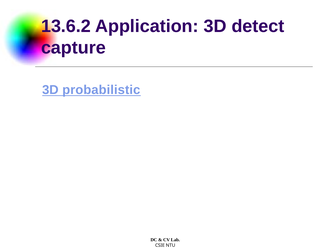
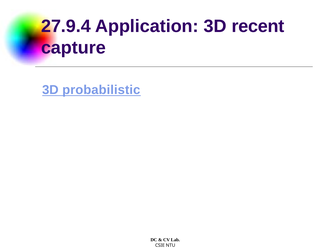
13.6.2: 13.6.2 -> 27.9.4
detect: detect -> recent
